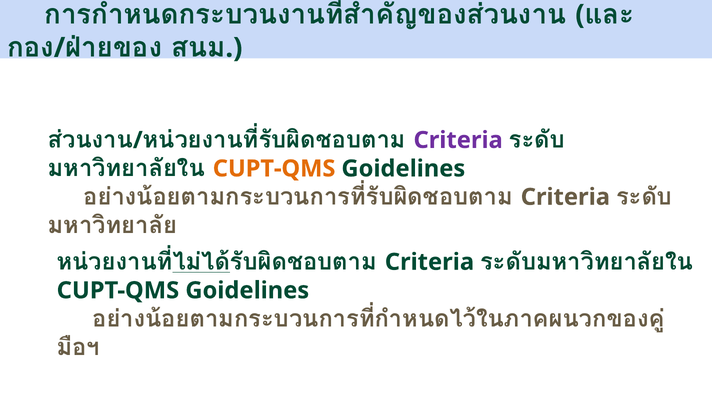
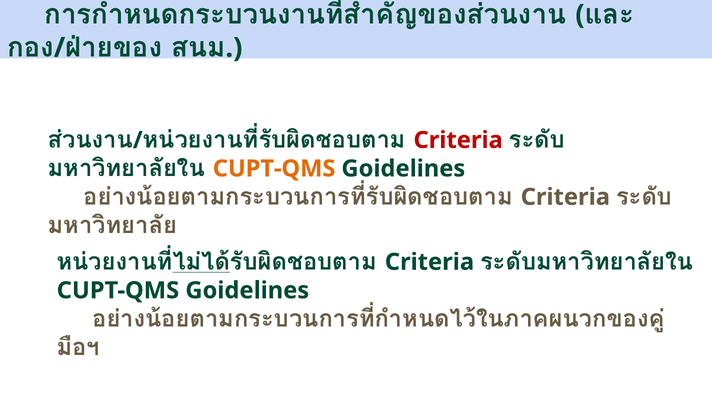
Criteria at (458, 140) colour: purple -> red
